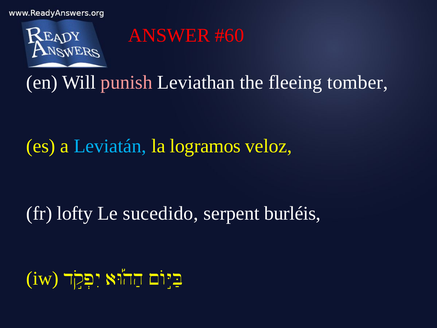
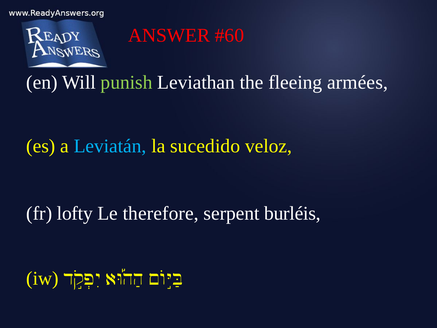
punish colour: pink -> light green
tomber: tomber -> armées
logramos: logramos -> sucedido
sucedido: sucedido -> therefore
